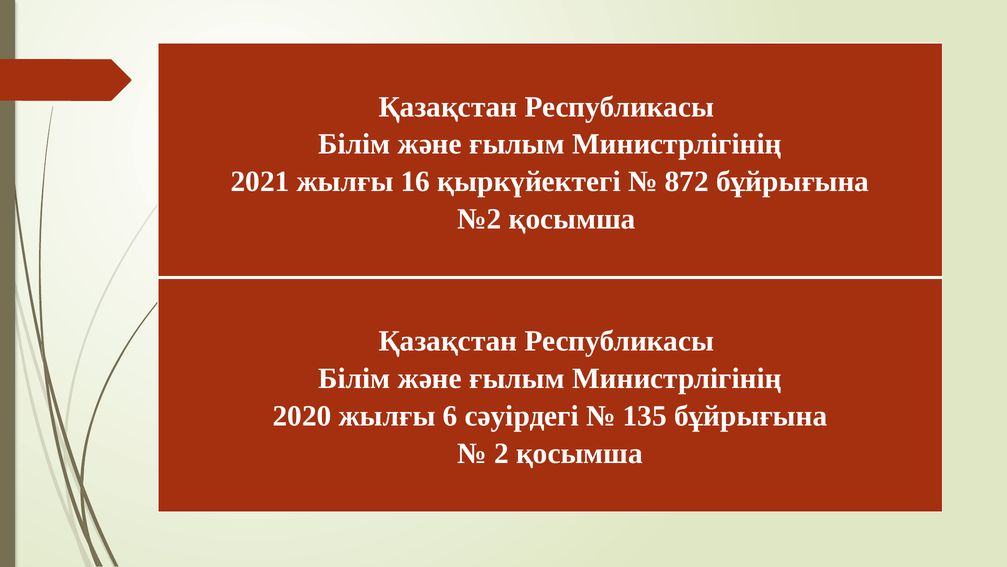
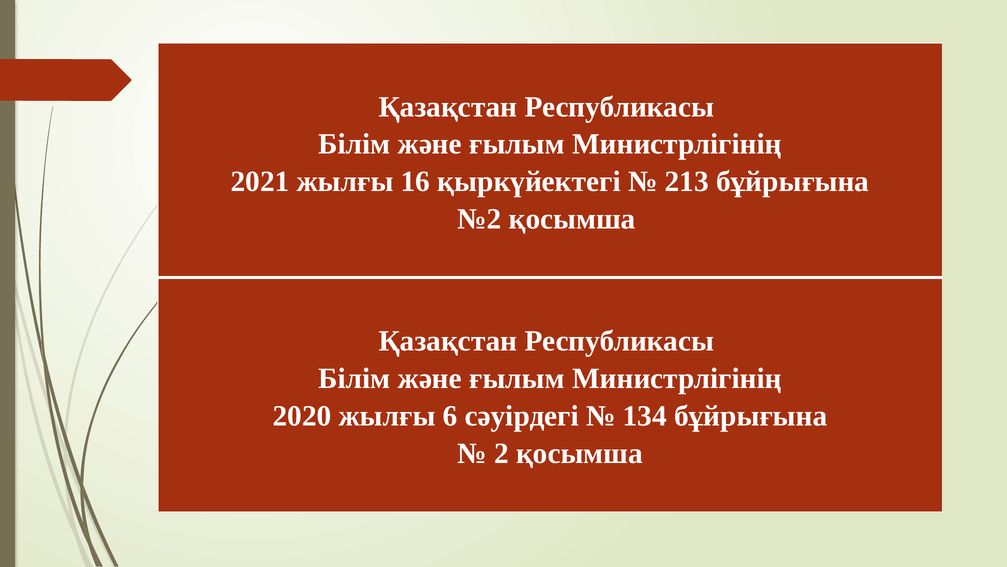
872: 872 -> 213
135: 135 -> 134
